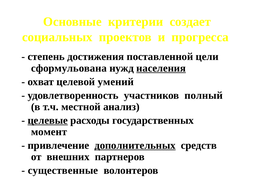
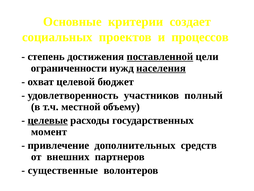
прогресса: прогресса -> процессов
поставленной underline: none -> present
сформульована: сформульована -> ограниченности
умений: умений -> бюджет
анализ: анализ -> объему
дополнительных underline: present -> none
